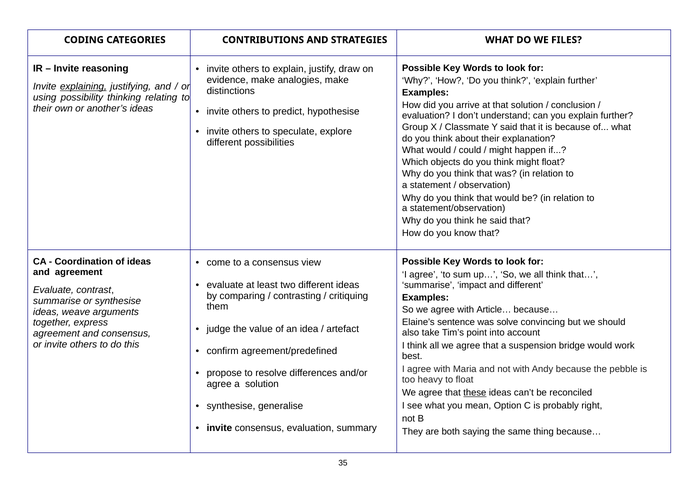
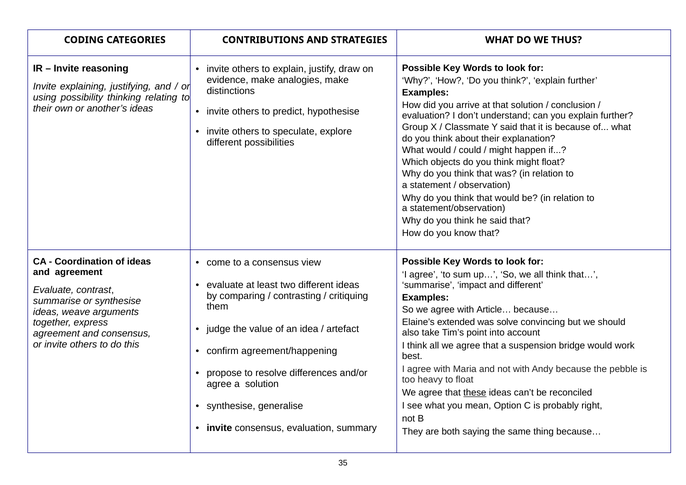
FILES: FILES -> THUS
explaining underline: present -> none
sentence: sentence -> extended
agreement/predefined: agreement/predefined -> agreement/happening
